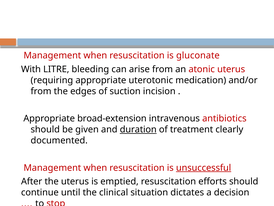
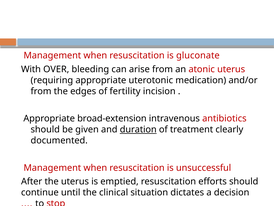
LITRE: LITRE -> OVER
suction: suction -> fertility
unsuccessful underline: present -> none
